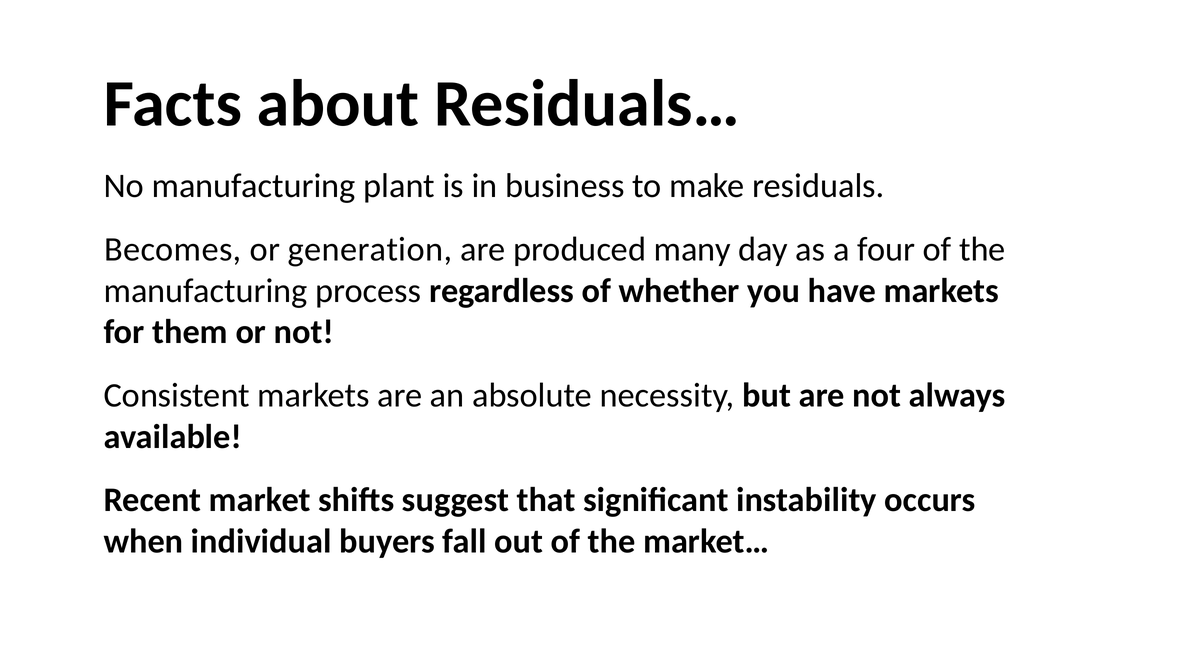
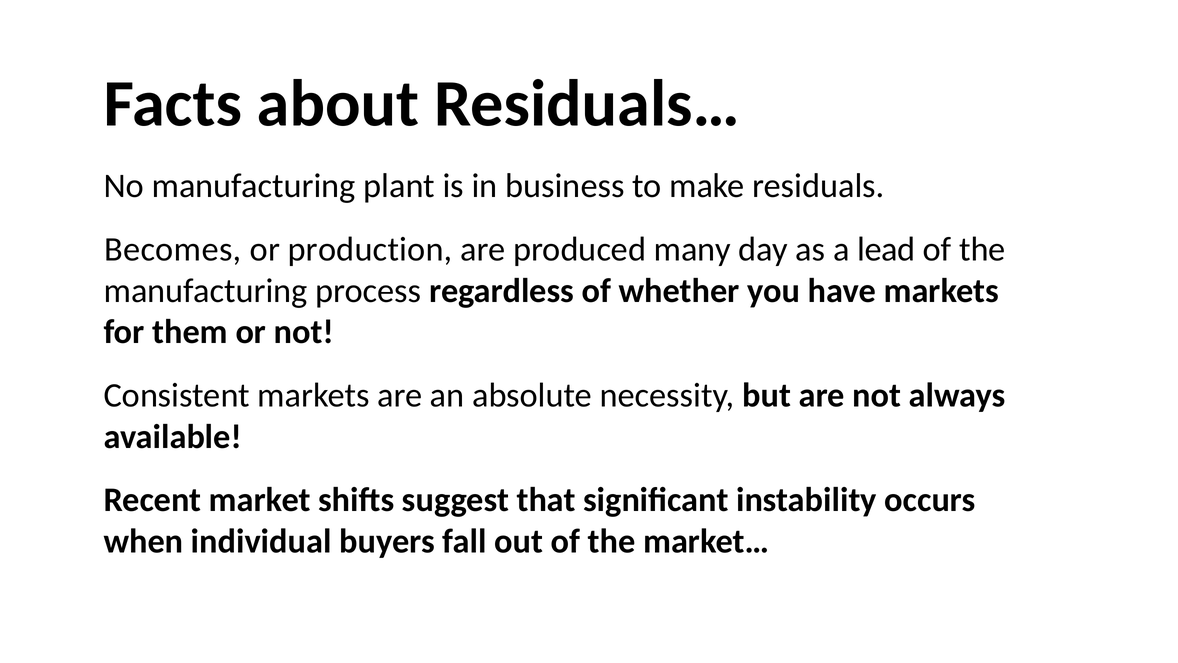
generation: generation -> production
four: four -> lead
